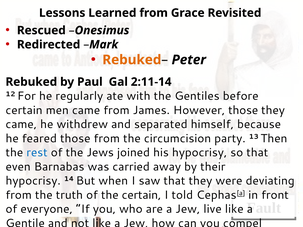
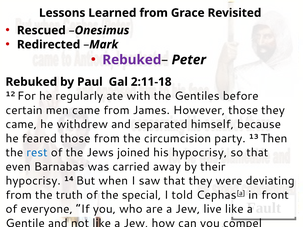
Rebuked at (132, 60) colour: orange -> purple
2:11-14: 2:11-14 -> 2:11-18
the certain: certain -> special
